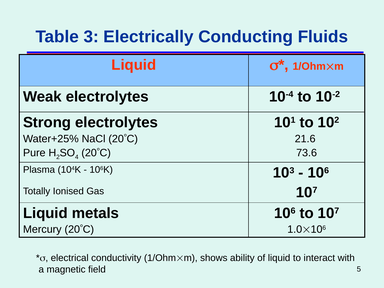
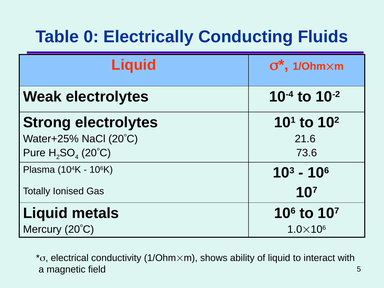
3: 3 -> 0
